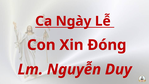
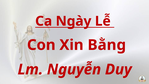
Đóng: Đóng -> Bằng
